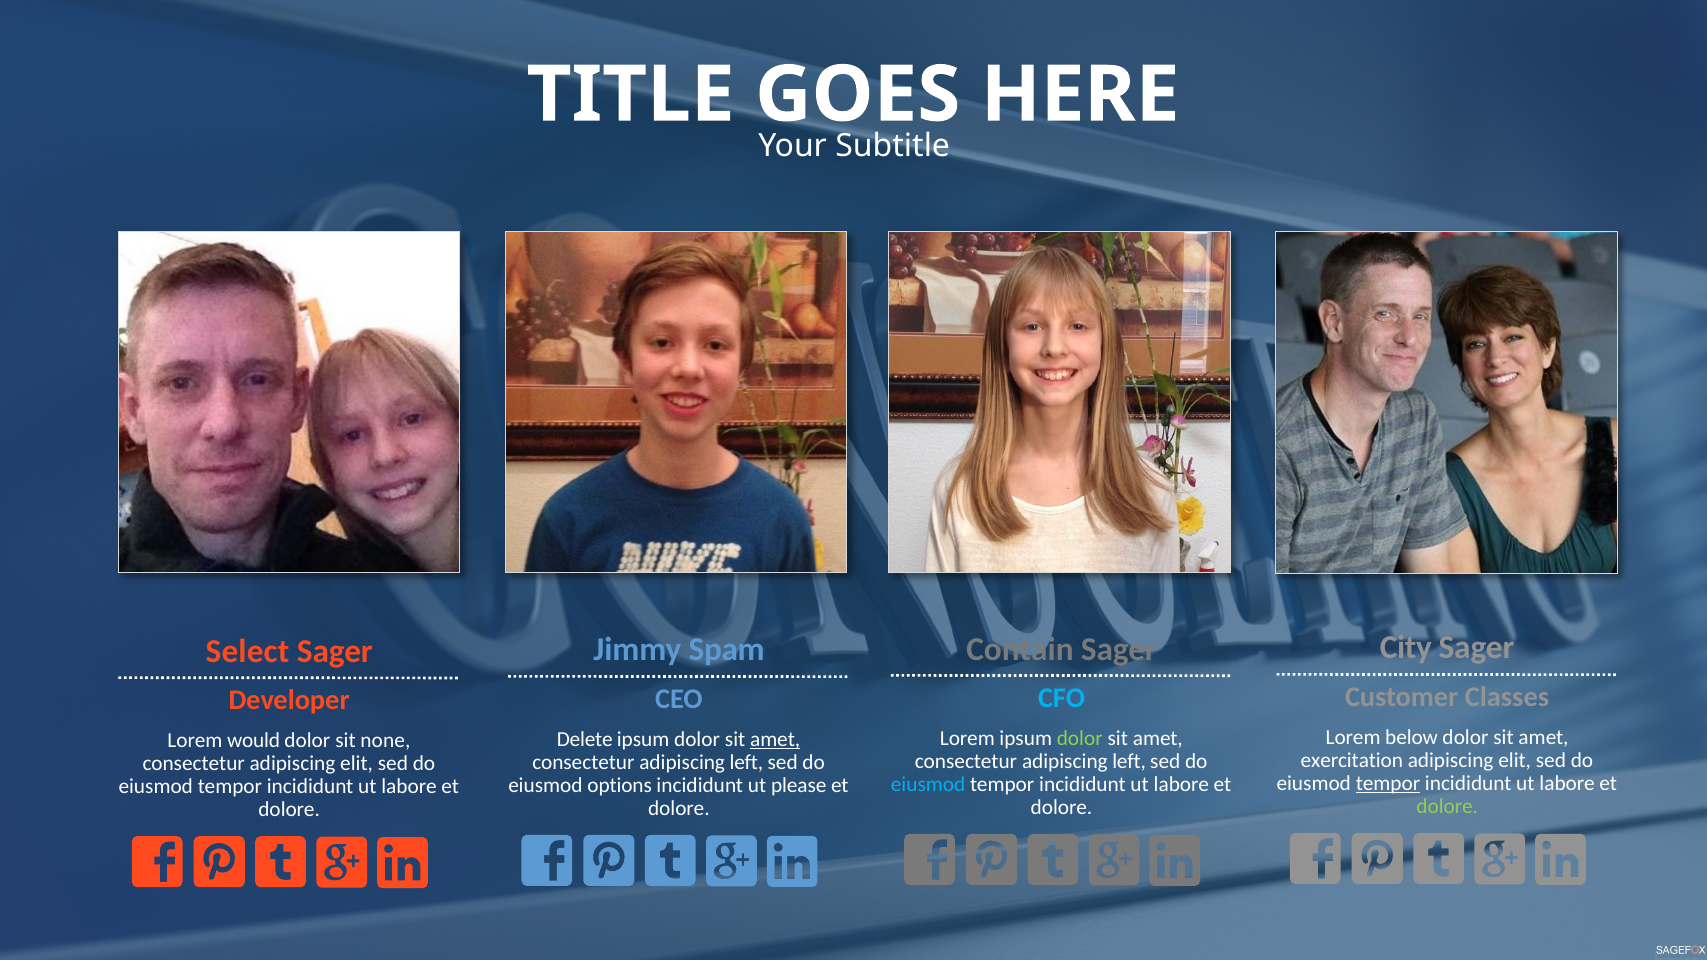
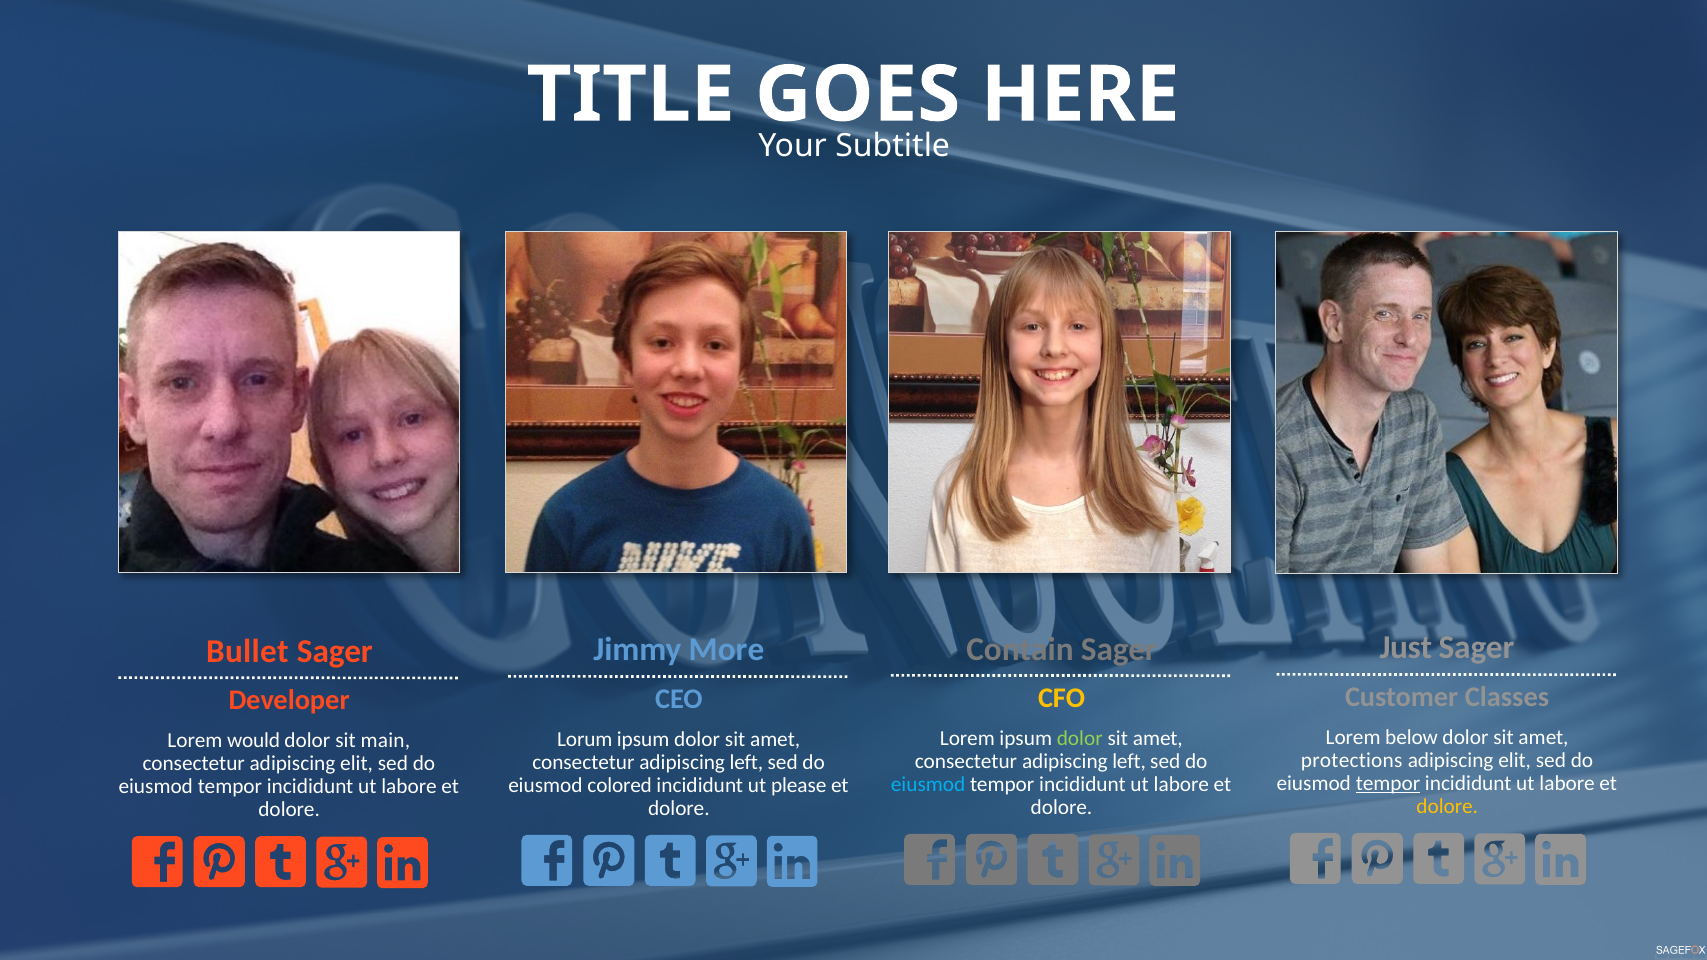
City: City -> Just
Spam: Spam -> More
Select: Select -> Bullet
CFO colour: light blue -> yellow
Delete: Delete -> Lorum
amet at (775, 739) underline: present -> none
none: none -> main
exercitation: exercitation -> protections
options: options -> colored
dolore at (1447, 806) colour: light green -> yellow
